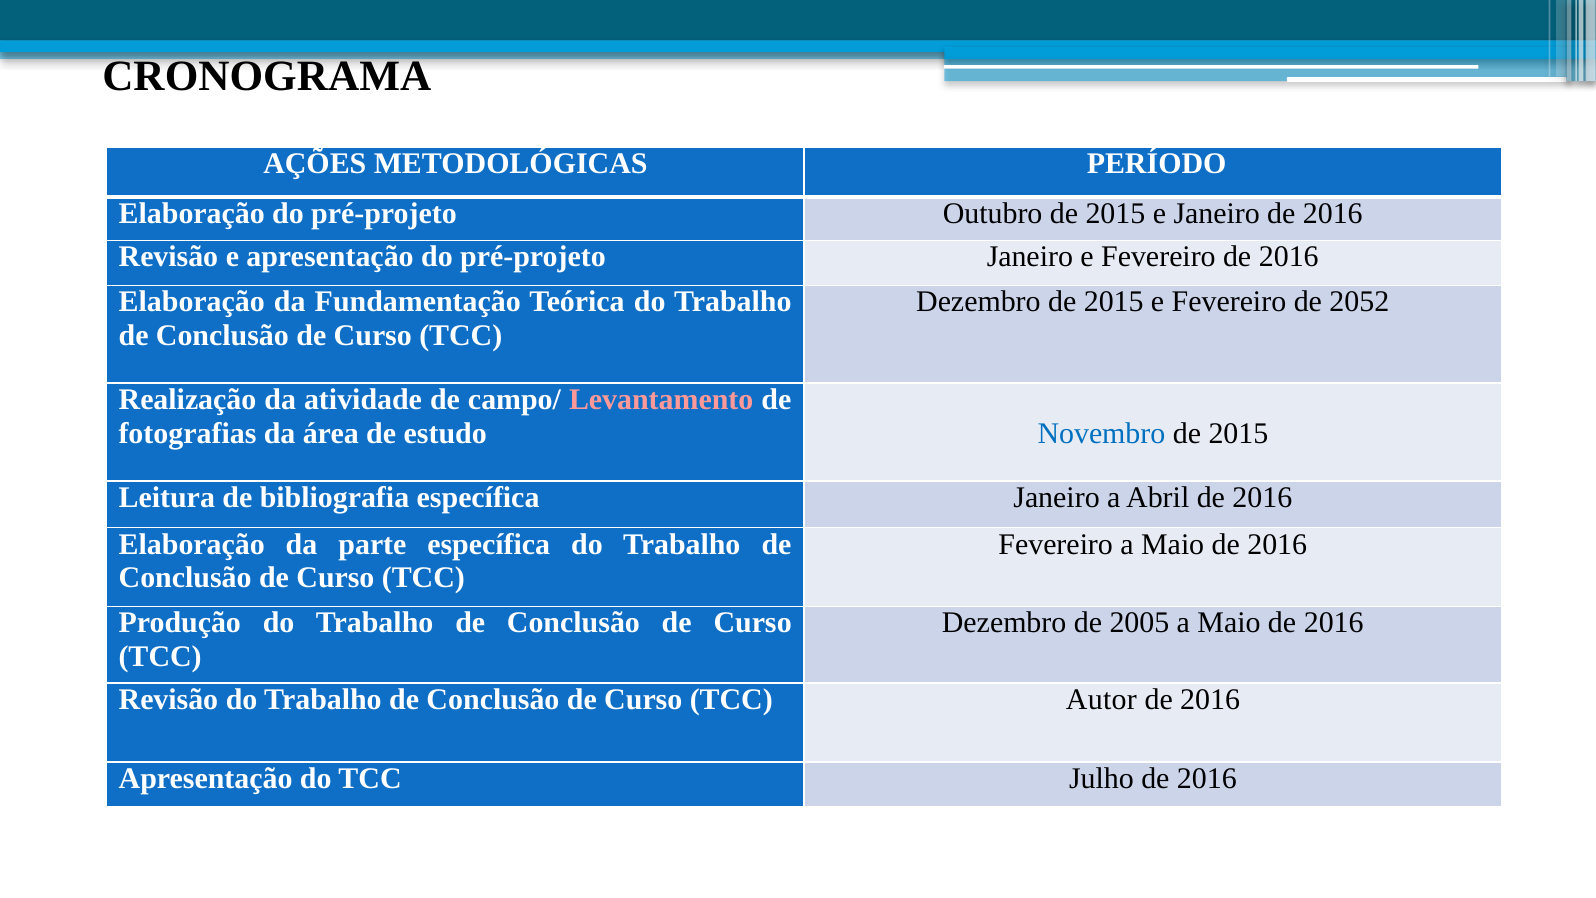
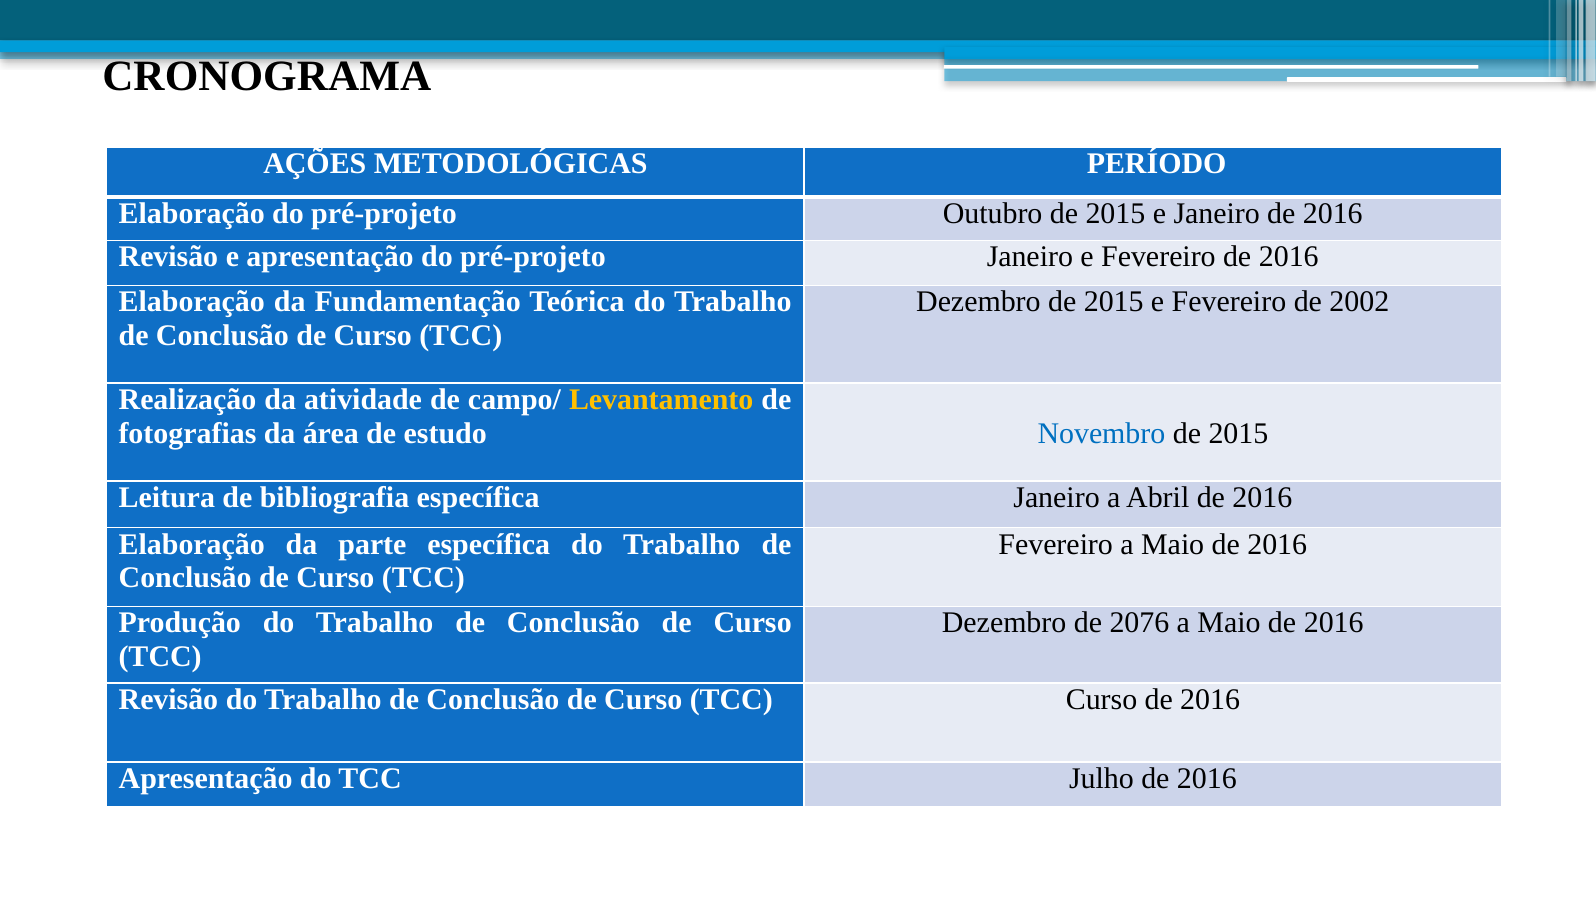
2052: 2052 -> 2002
Levantamento colour: pink -> yellow
2005: 2005 -> 2076
TCC Autor: Autor -> Curso
